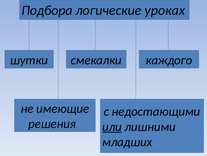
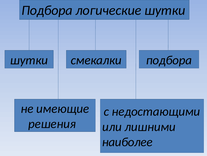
логические уроках: уроках -> шутки
смекалки каждого: каждого -> подбора
или underline: present -> none
младших: младших -> наиболее
